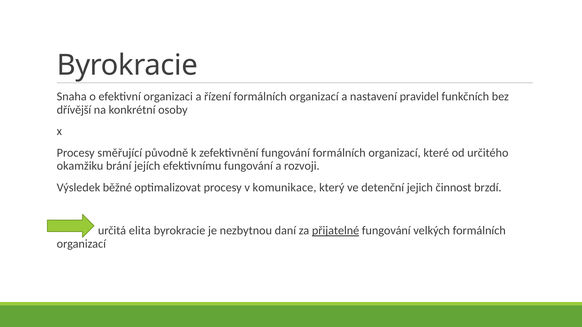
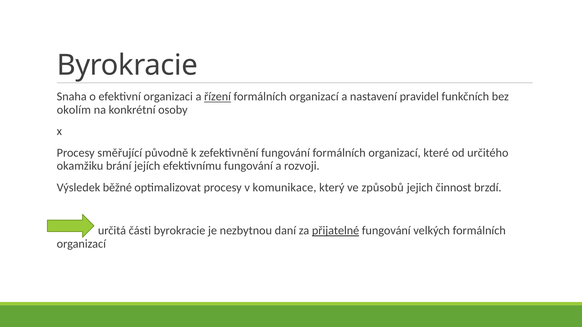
řízení underline: none -> present
dřívější: dřívější -> okolím
detenční: detenční -> způsobů
elita: elita -> části
